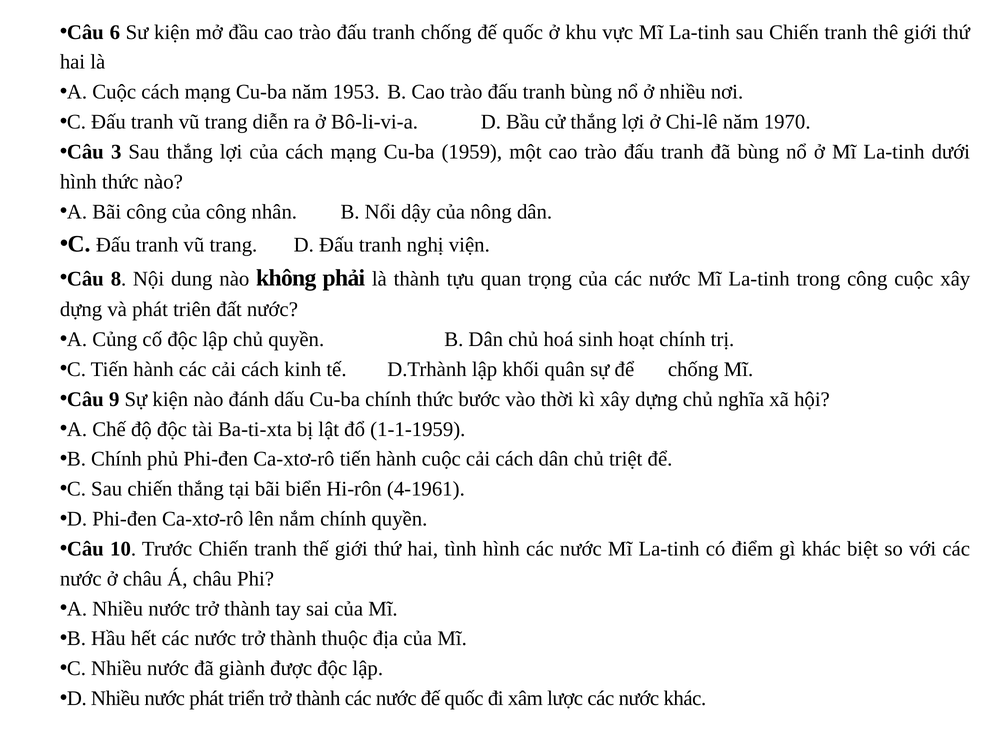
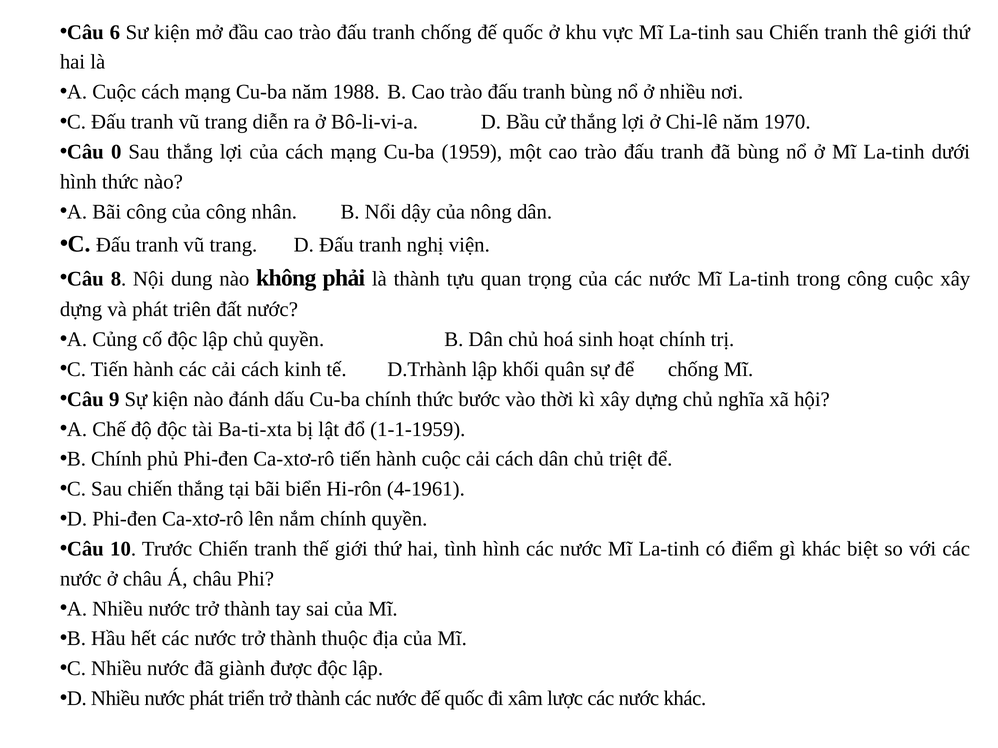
1953: 1953 -> 1988
3: 3 -> 0
